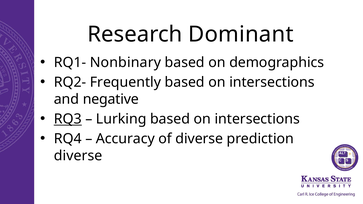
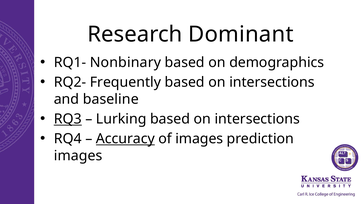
negative: negative -> baseline
Accuracy underline: none -> present
of diverse: diverse -> images
diverse at (78, 156): diverse -> images
